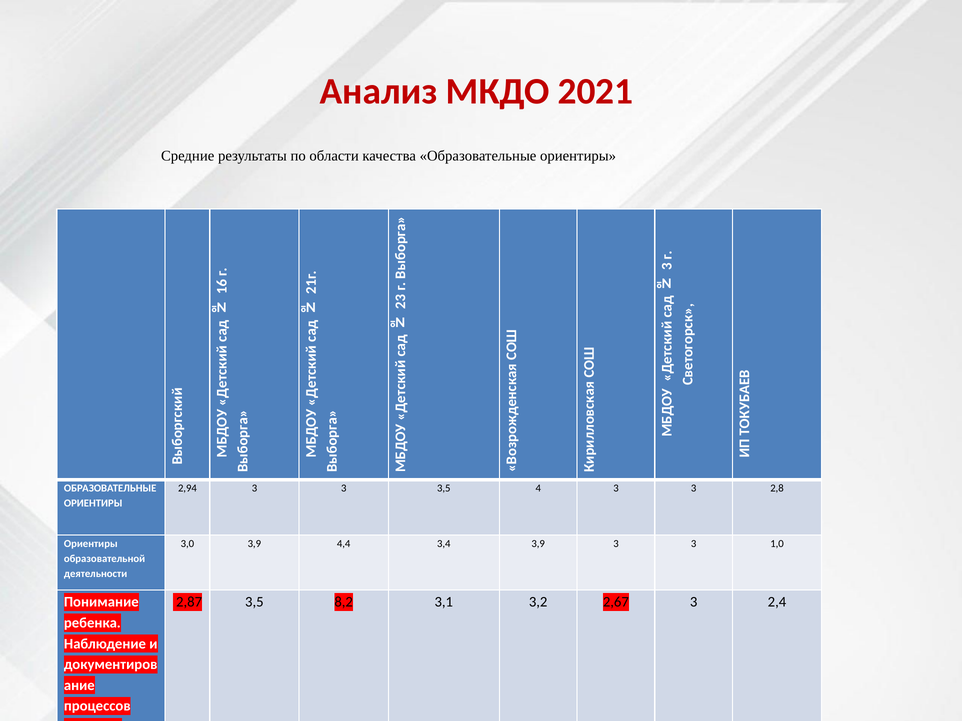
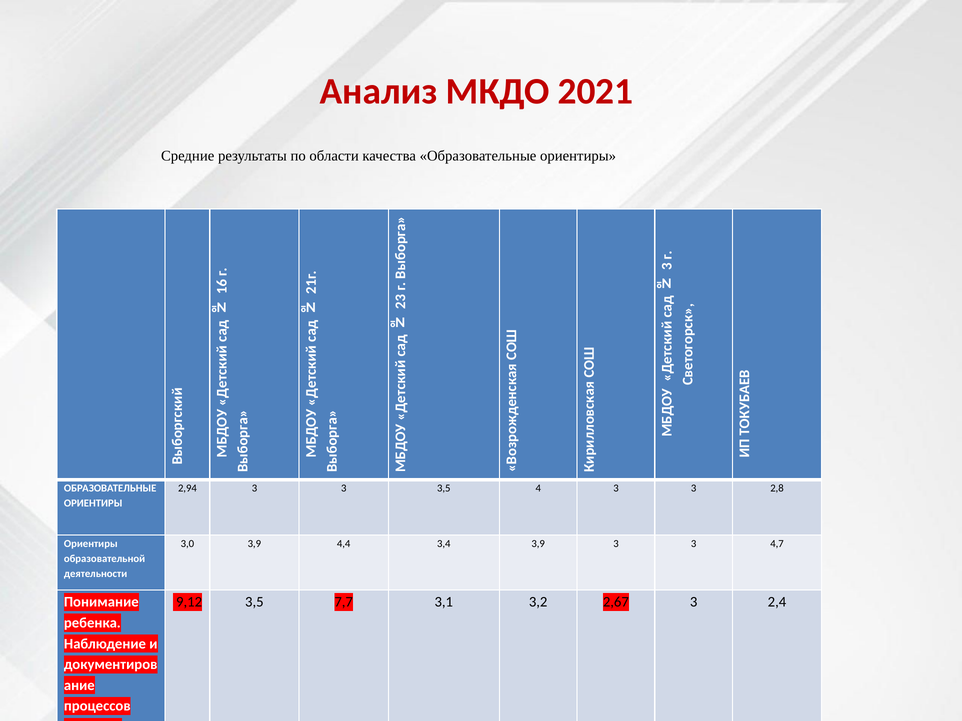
1,0: 1,0 -> 4,7
2,87: 2,87 -> 9,12
8,2: 8,2 -> 7,7
